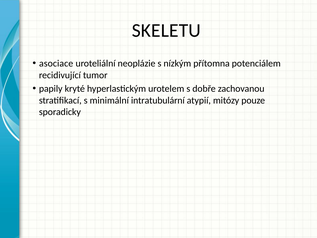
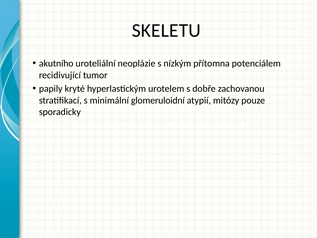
asociace: asociace -> akutního
intratubulární: intratubulární -> glomeruloidní
